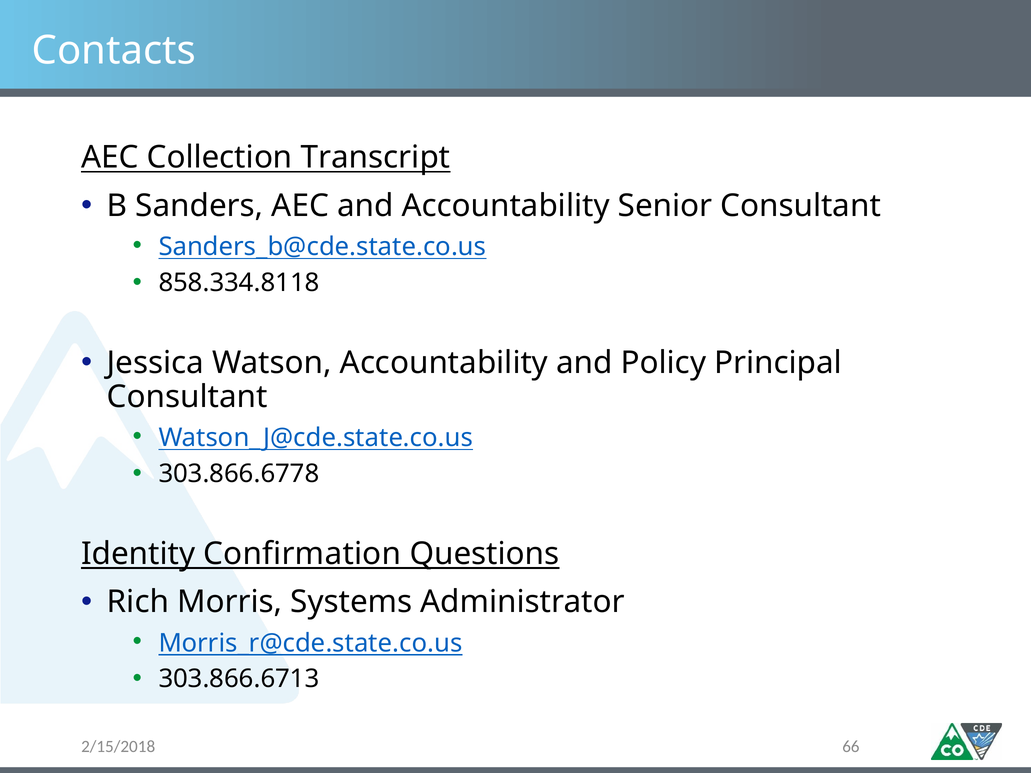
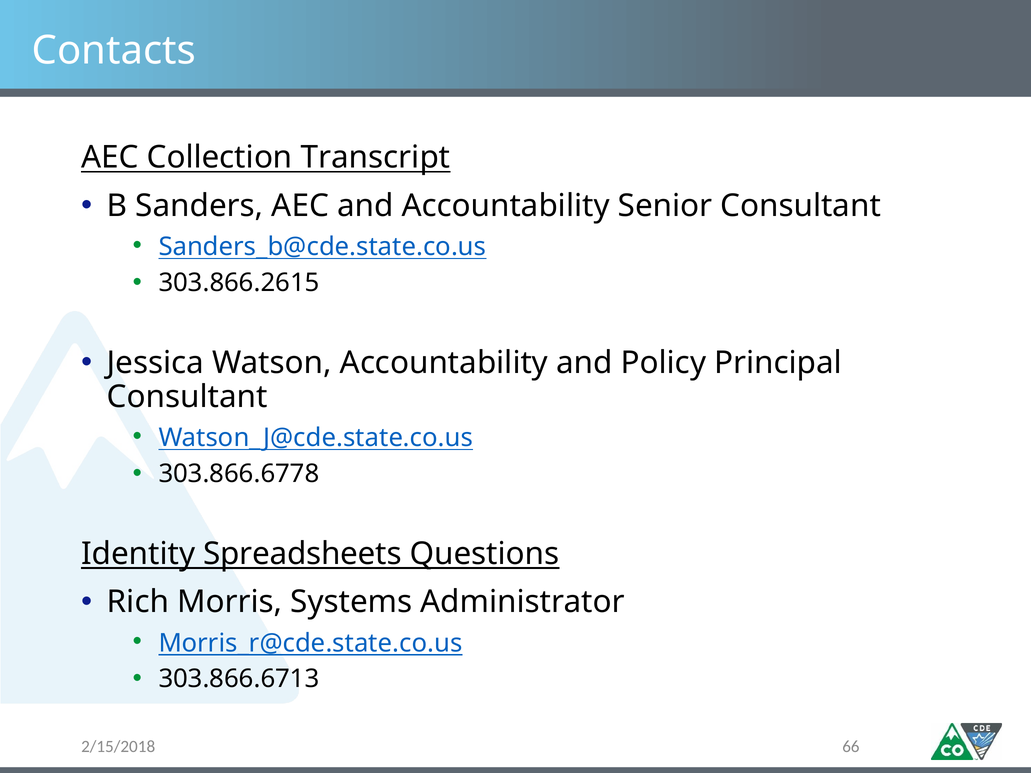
858.334.8118: 858.334.8118 -> 303.866.2615
Confirmation: Confirmation -> Spreadsheets
